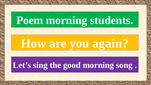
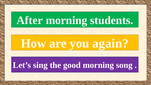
Poem: Poem -> After
